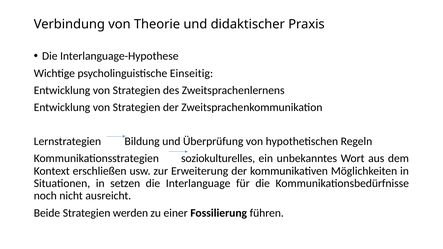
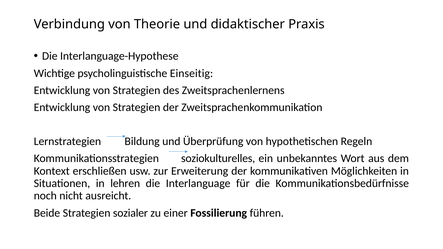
setzen: setzen -> lehren
werden: werden -> sozialer
